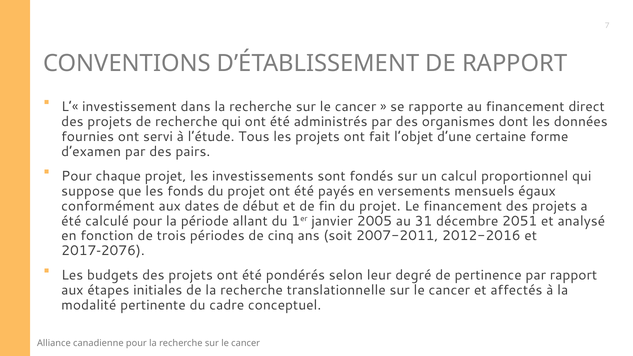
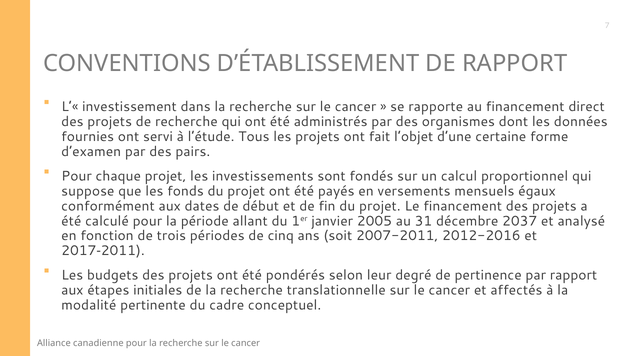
2051: 2051 -> 2037
2076: 2076 -> 2011
